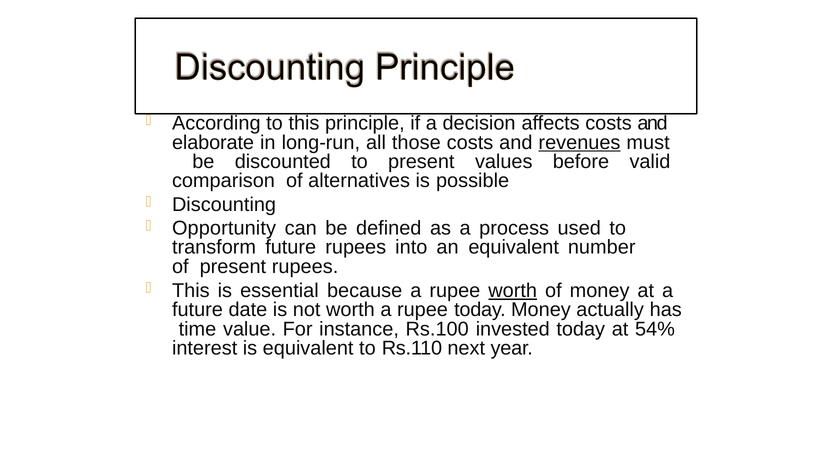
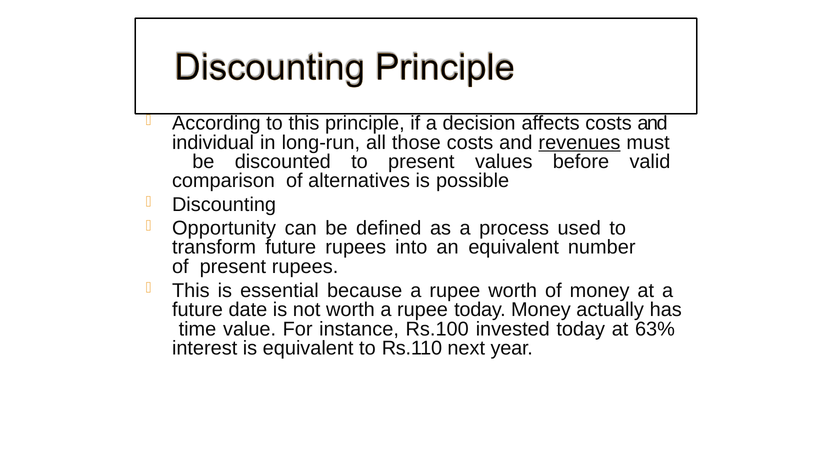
elaborate: elaborate -> individual
worth at (513, 291) underline: present -> none
54%: 54% -> 63%
